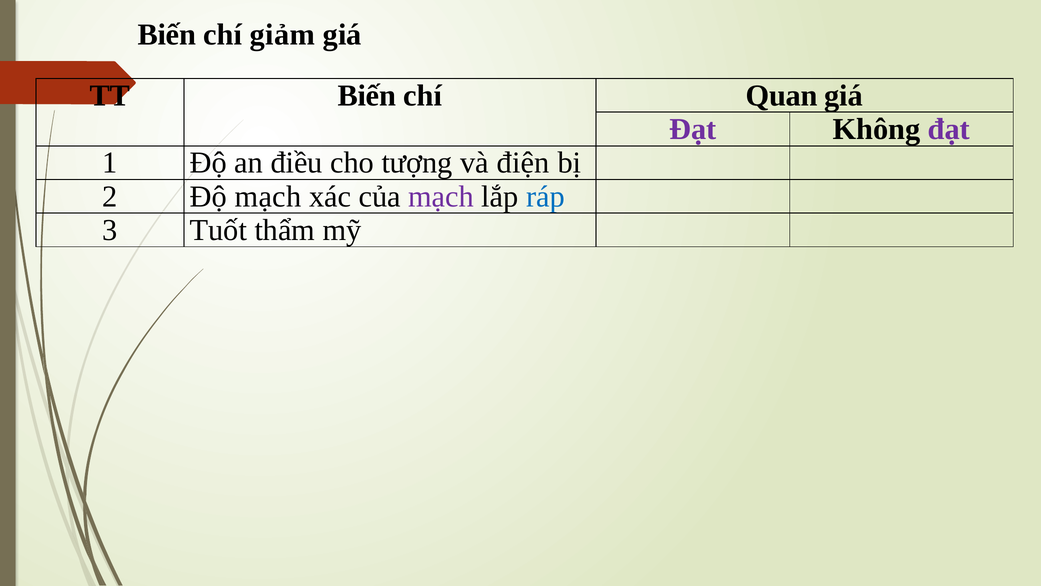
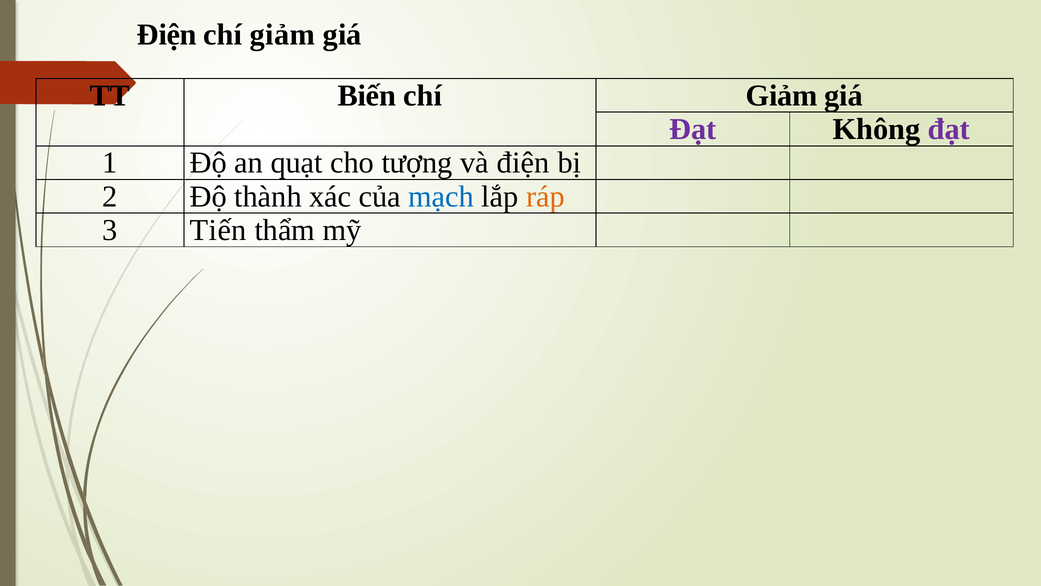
Biến at (167, 35): Biến -> Điện
Quan at (782, 96): Quan -> Giảm
điều: điều -> quạt
Độ mạch: mạch -> thành
mạch at (441, 196) colour: purple -> blue
ráp colour: blue -> orange
Tuốt: Tuốt -> Tiến
